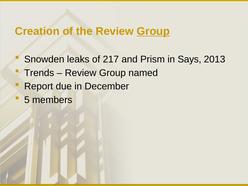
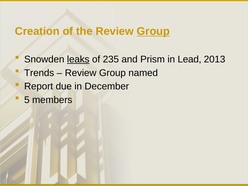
leaks underline: none -> present
217: 217 -> 235
Says: Says -> Lead
